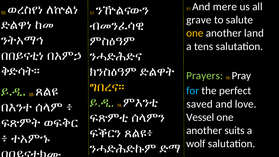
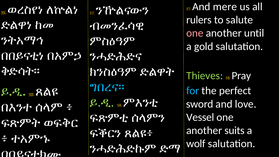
grave: grave -> rulers
one at (195, 33) colour: yellow -> pink
land: land -> until
tens: tens -> gold
Prayers: Prayers -> Thieves
ግበረና። colour: yellow -> light blue
saved: saved -> sword
